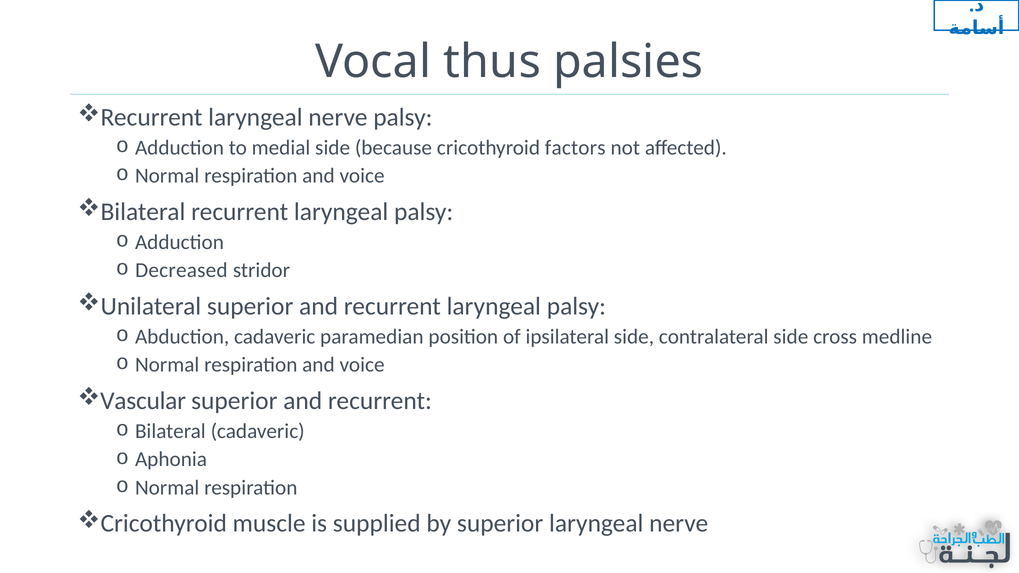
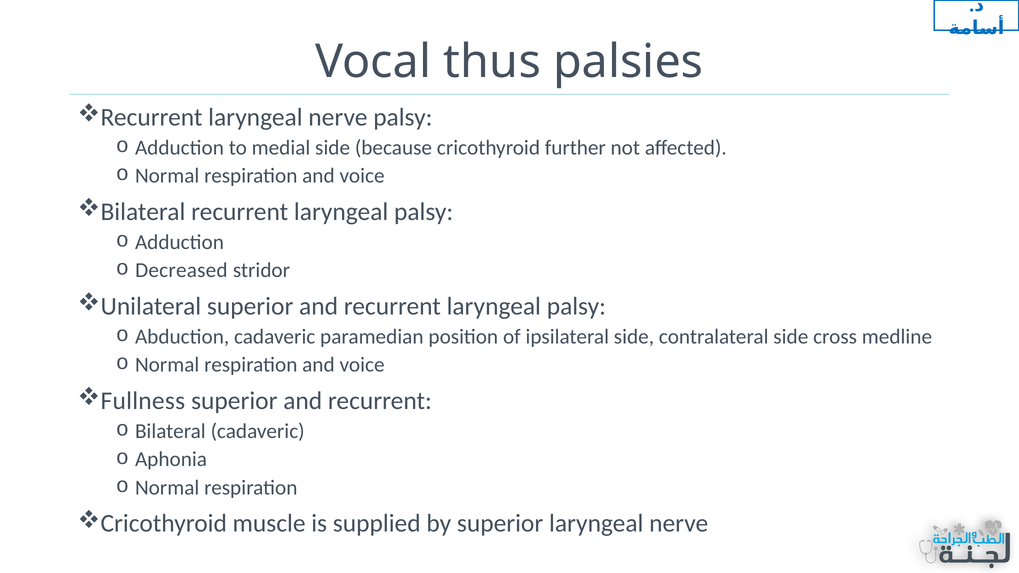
factors: factors -> further
Vascular: Vascular -> Fullness
